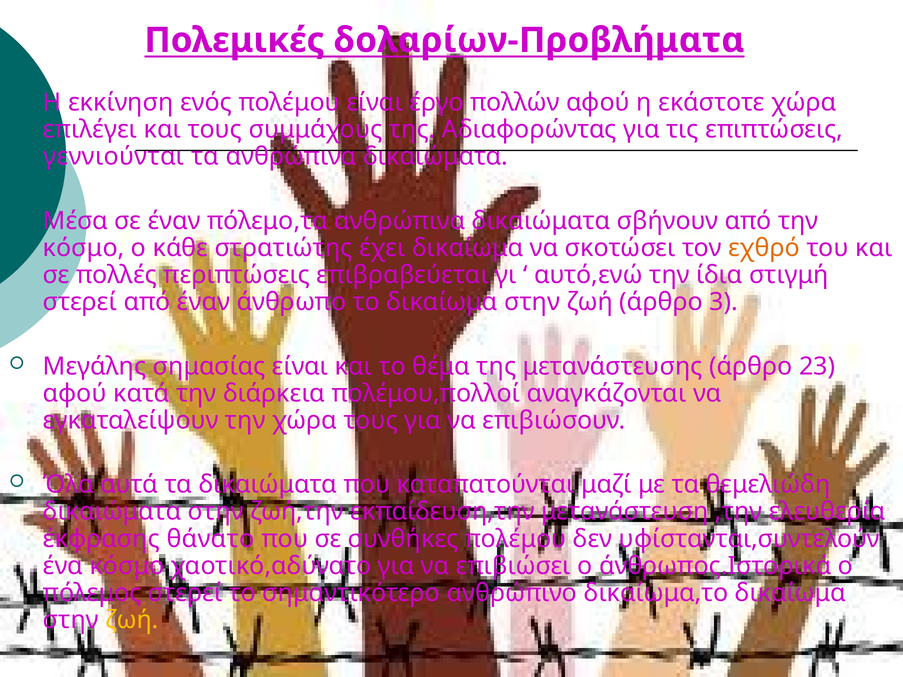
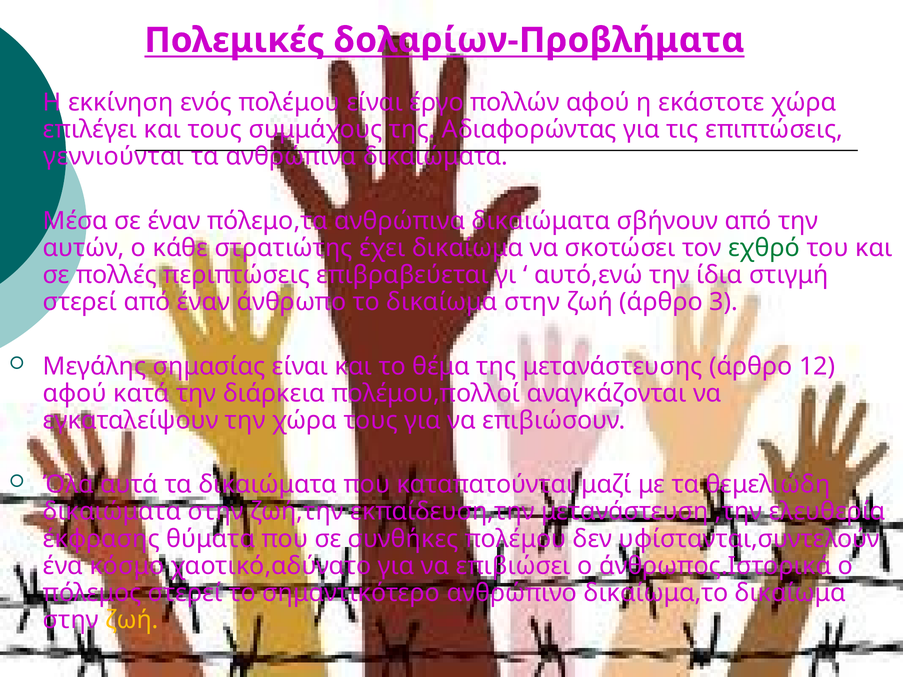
κόσμο at (84, 248): κόσμο -> αυτών
εχθρό colour: orange -> green
23: 23 -> 12
θάνατο: θάνατο -> θύματα
